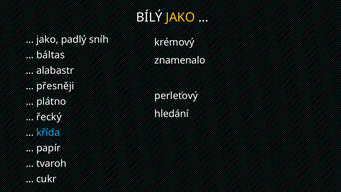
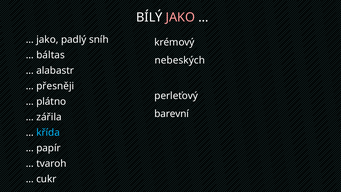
JAKO at (180, 17) colour: yellow -> pink
znamenalo: znamenalo -> nebeských
hledání: hledání -> barevní
řecký: řecký -> zářila
